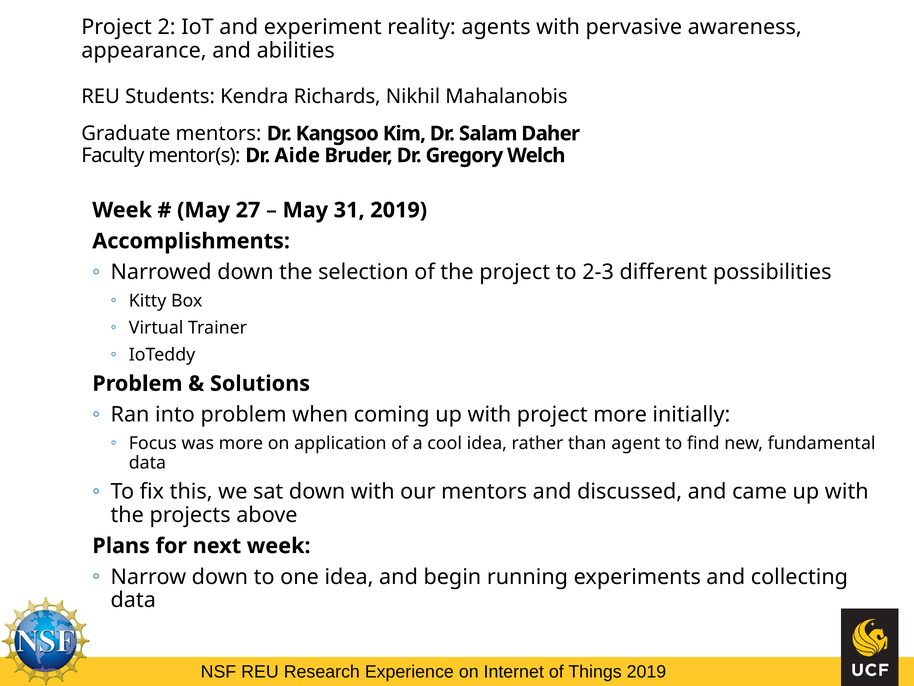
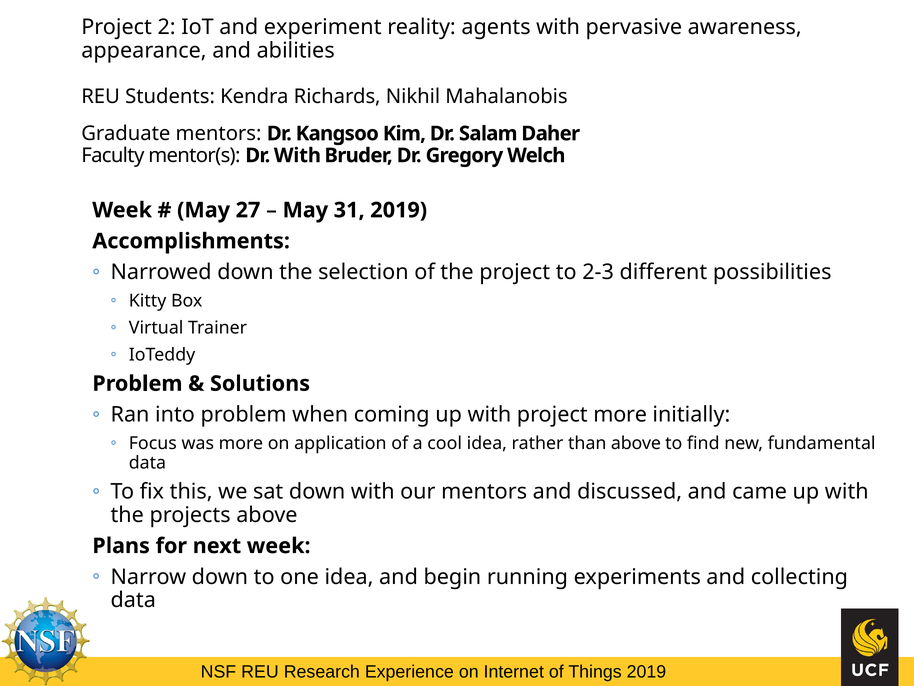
Dr Aide: Aide -> With
than agent: agent -> above
